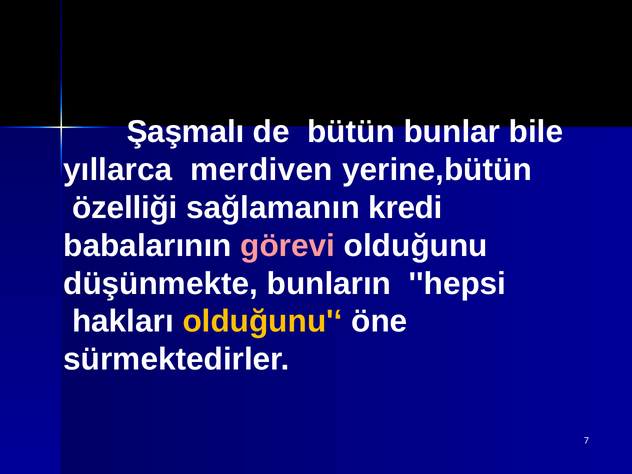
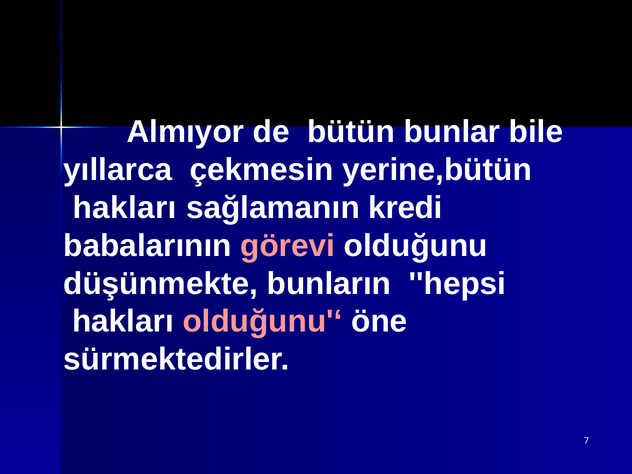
Şaşmalı: Şaşmalı -> Almıyor
merdiven: merdiven -> çekmesin
özelliği at (125, 208): özelliği -> hakları
olduğunu'‘ colour: yellow -> pink
